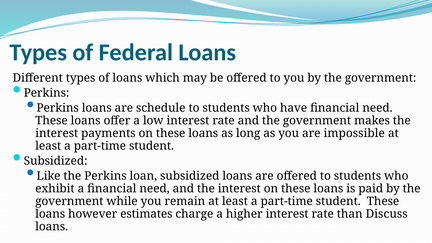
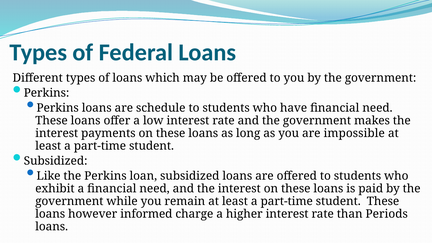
estimates: estimates -> informed
Discuss: Discuss -> Periods
